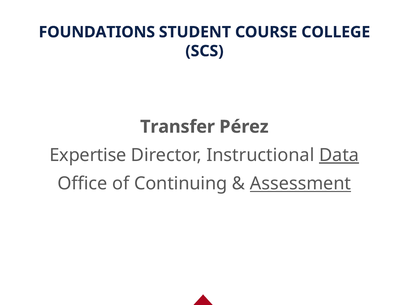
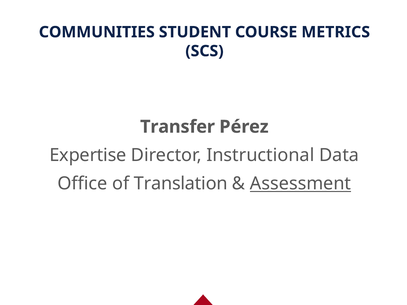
FOUNDATIONS: FOUNDATIONS -> COMMUNITIES
COLLEGE: COLLEGE -> METRICS
Data underline: present -> none
Continuing: Continuing -> Translation
